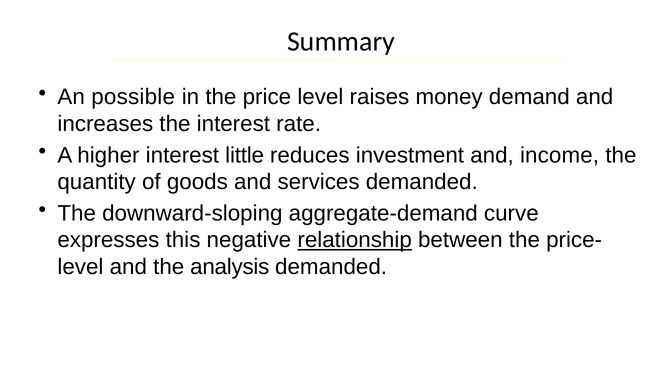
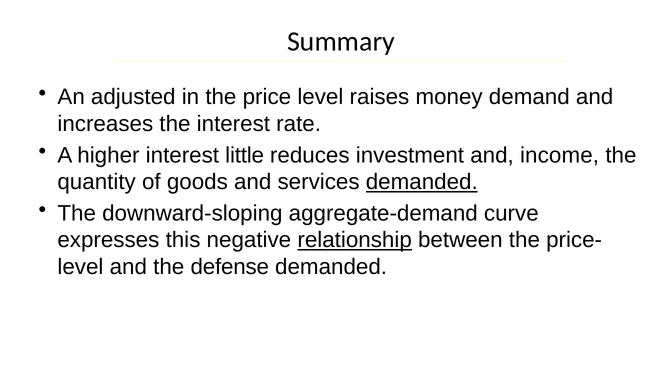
possible: possible -> adjusted
demanded at (422, 182) underline: none -> present
analysis: analysis -> defense
